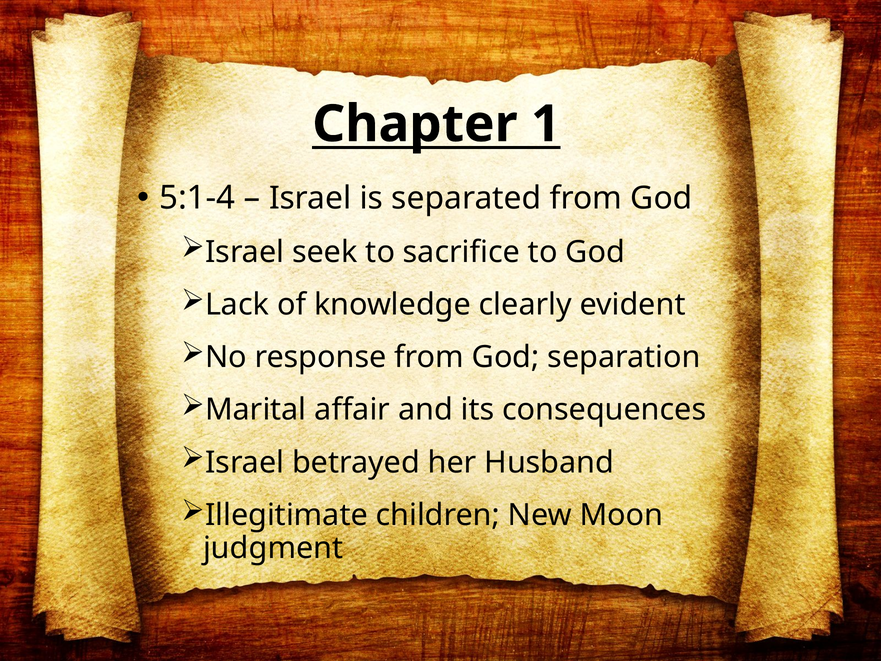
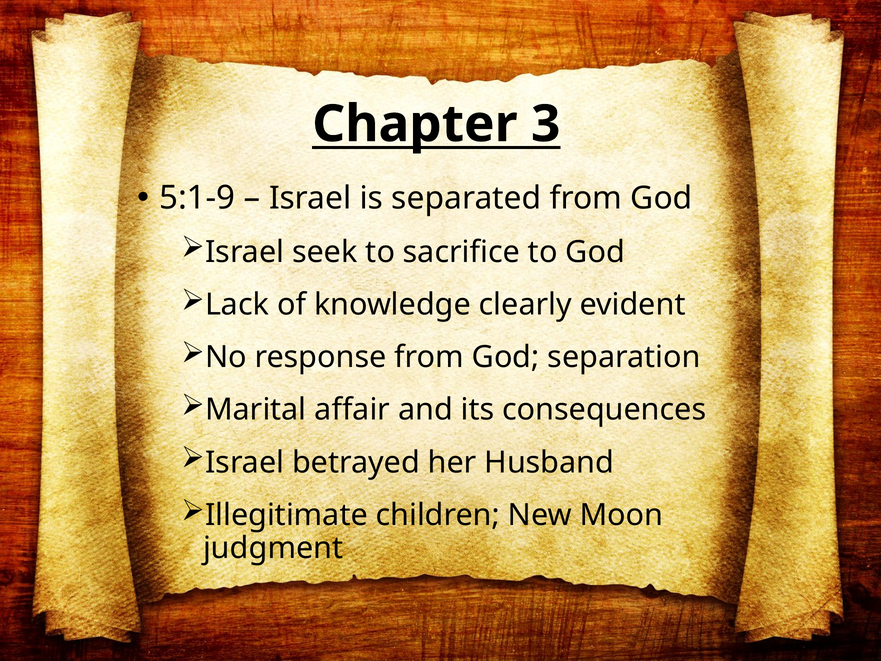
1: 1 -> 3
5:1-4: 5:1-4 -> 5:1-9
